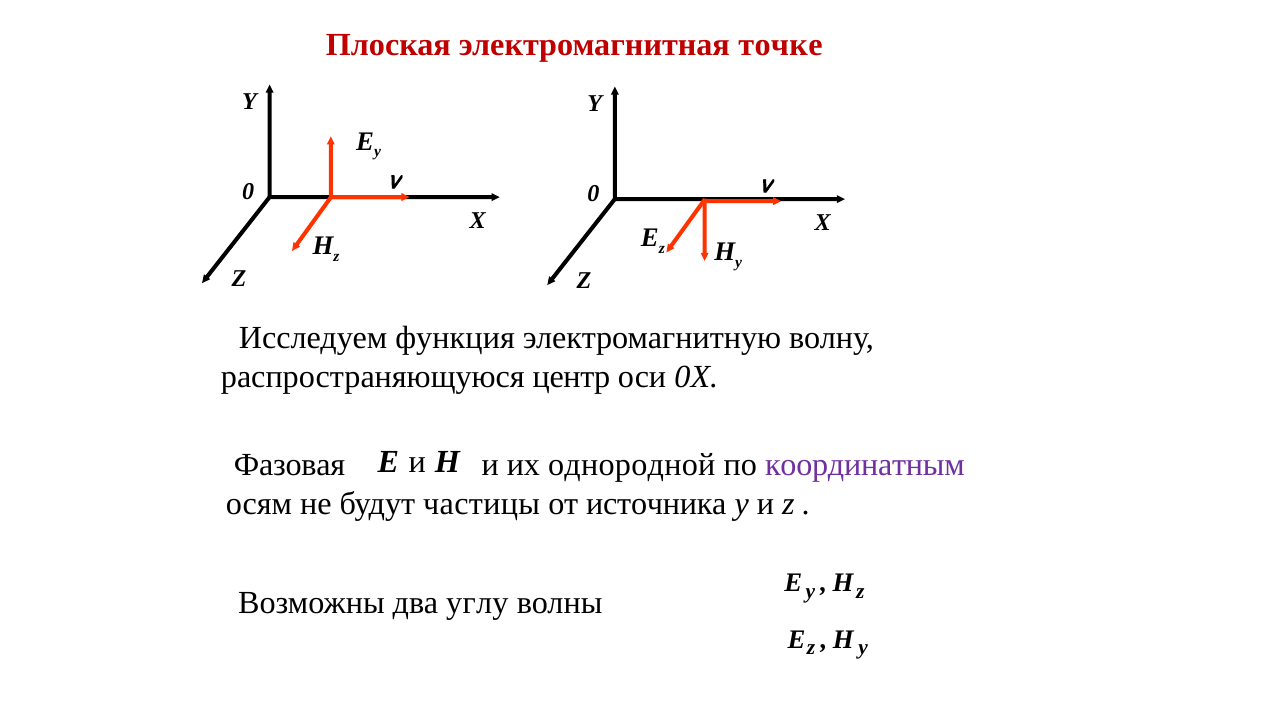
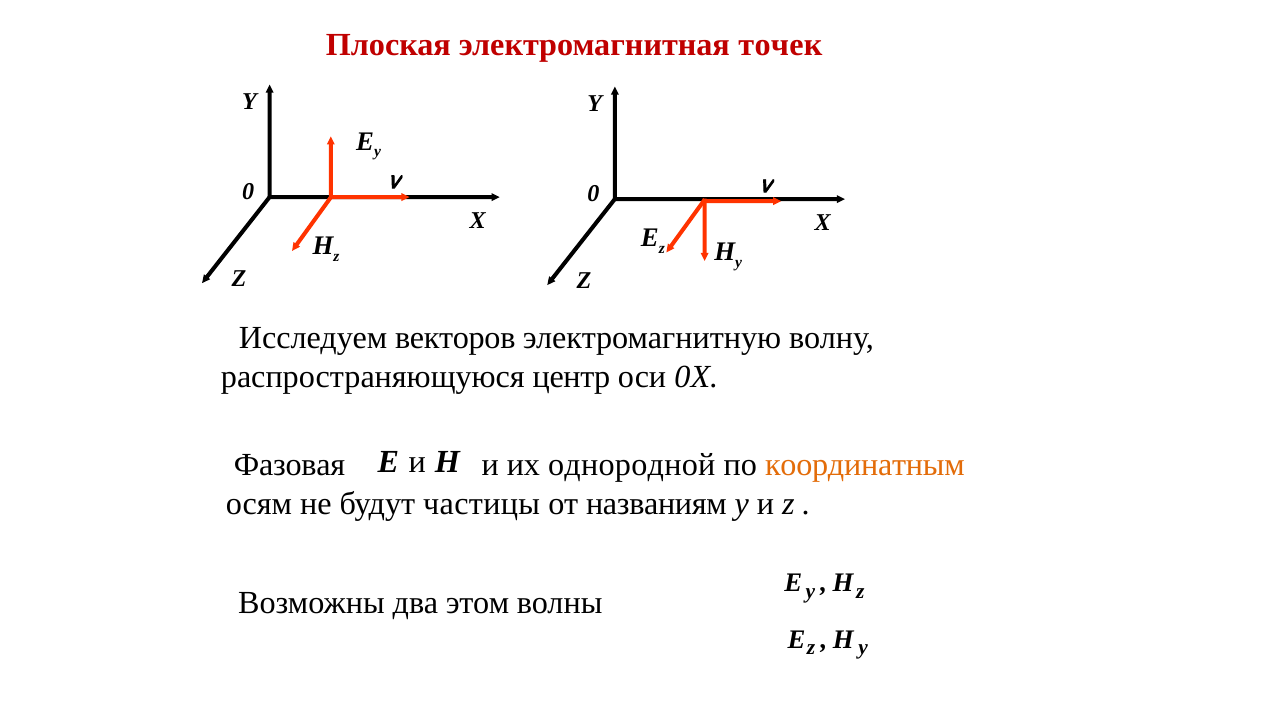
точке: точке -> точек
функция: функция -> векторов
координатным colour: purple -> orange
источника: источника -> названиям
углу: углу -> этом
